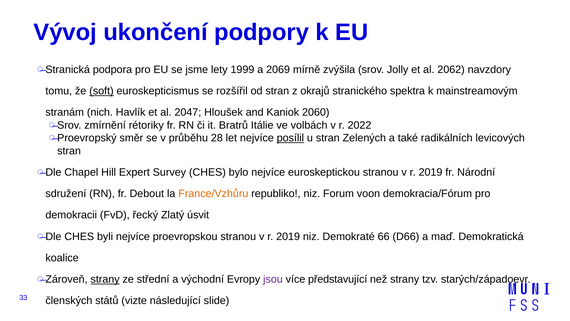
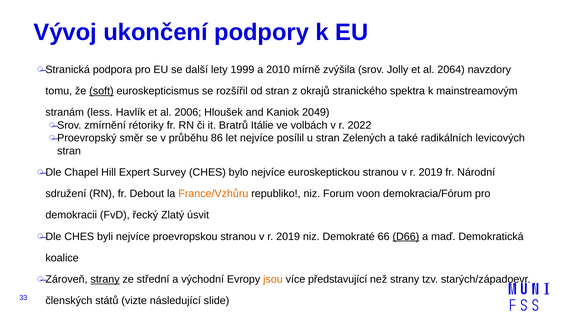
jsme: jsme -> další
2069: 2069 -> 2010
2062: 2062 -> 2064
nich: nich -> less
2047: 2047 -> 2006
2060: 2060 -> 2049
28: 28 -> 86
posílil underline: present -> none
D66 underline: none -> present
jsou colour: purple -> orange
